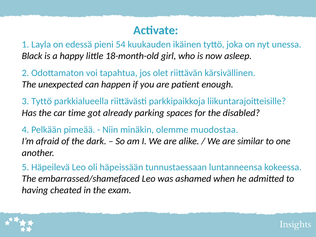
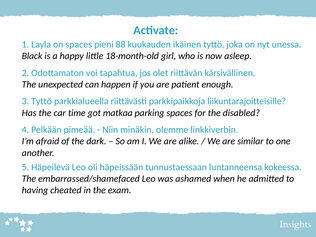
on edessä: edessä -> spaces
54: 54 -> 88
already: already -> matkaa
muodostaa: muodostaa -> linkkiverbin
